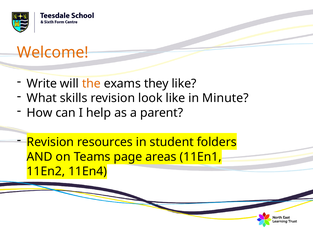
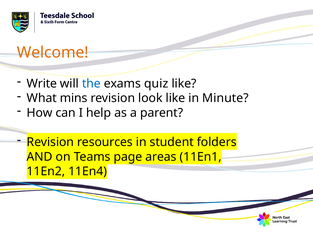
the colour: orange -> blue
they: they -> quiz
skills: skills -> mins
